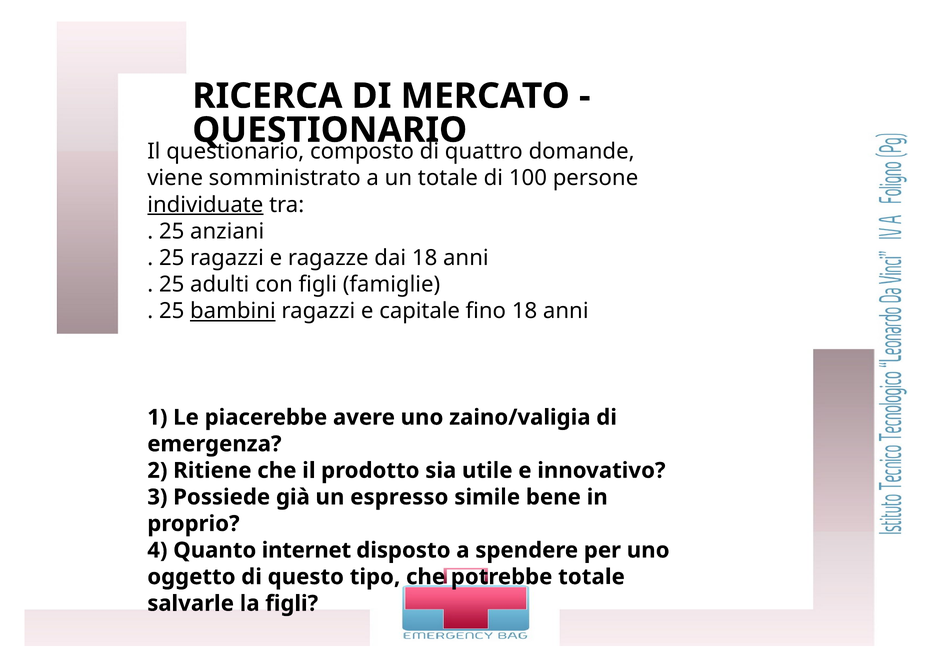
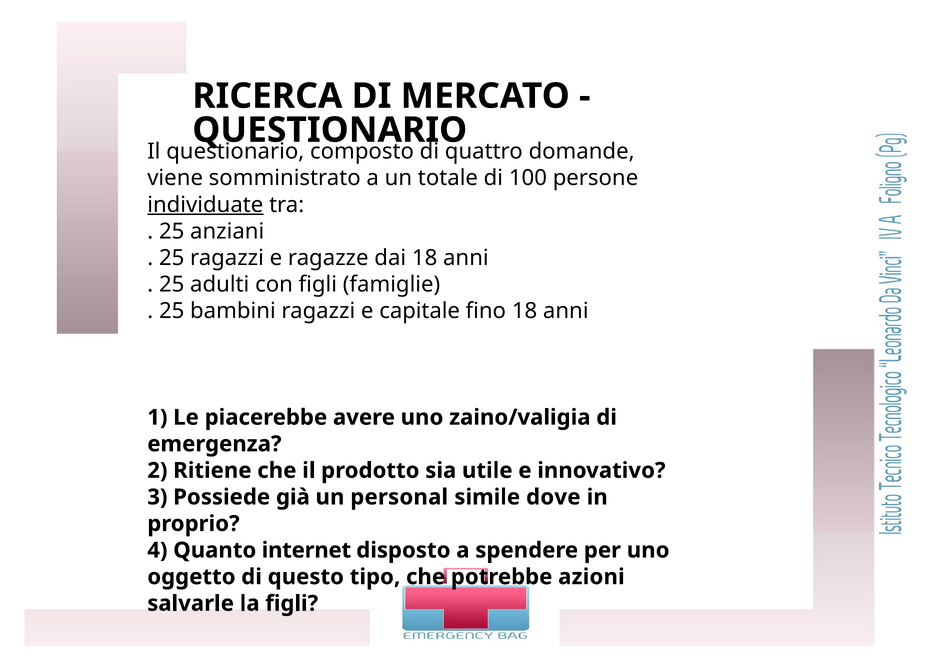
bambini underline: present -> none
espresso: espresso -> personal
bene: bene -> dove
potrebbe totale: totale -> azioni
